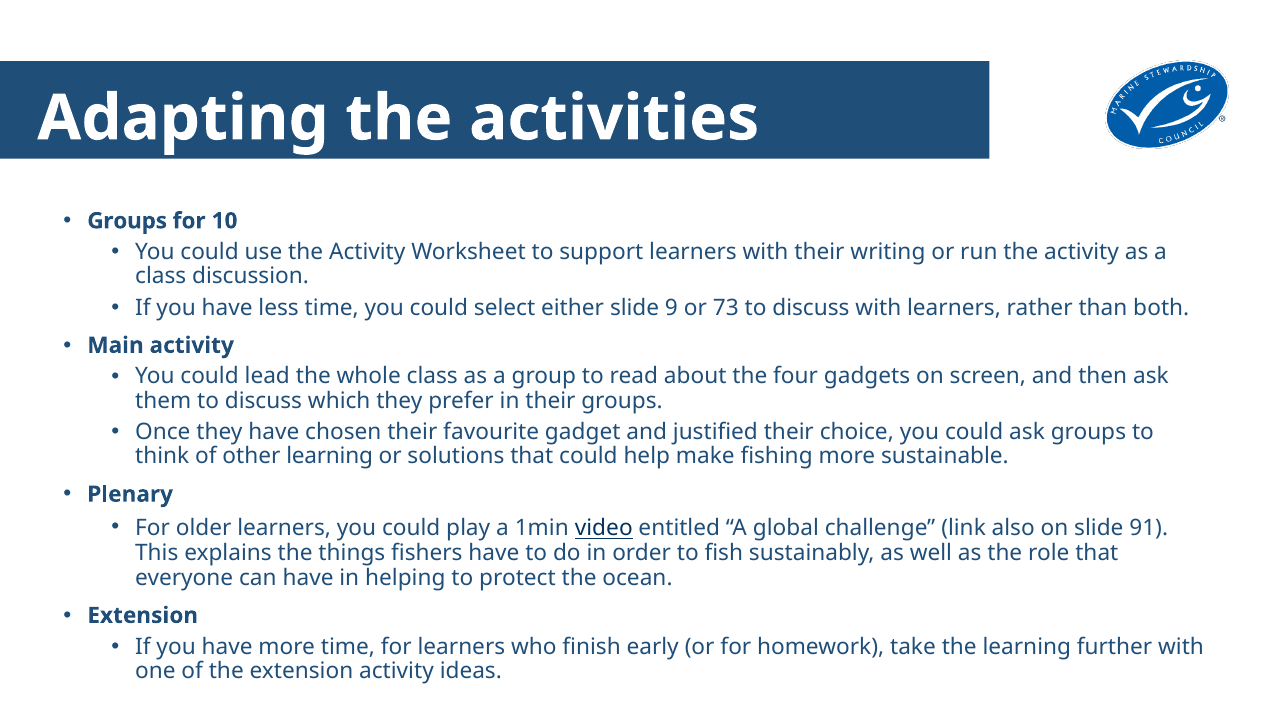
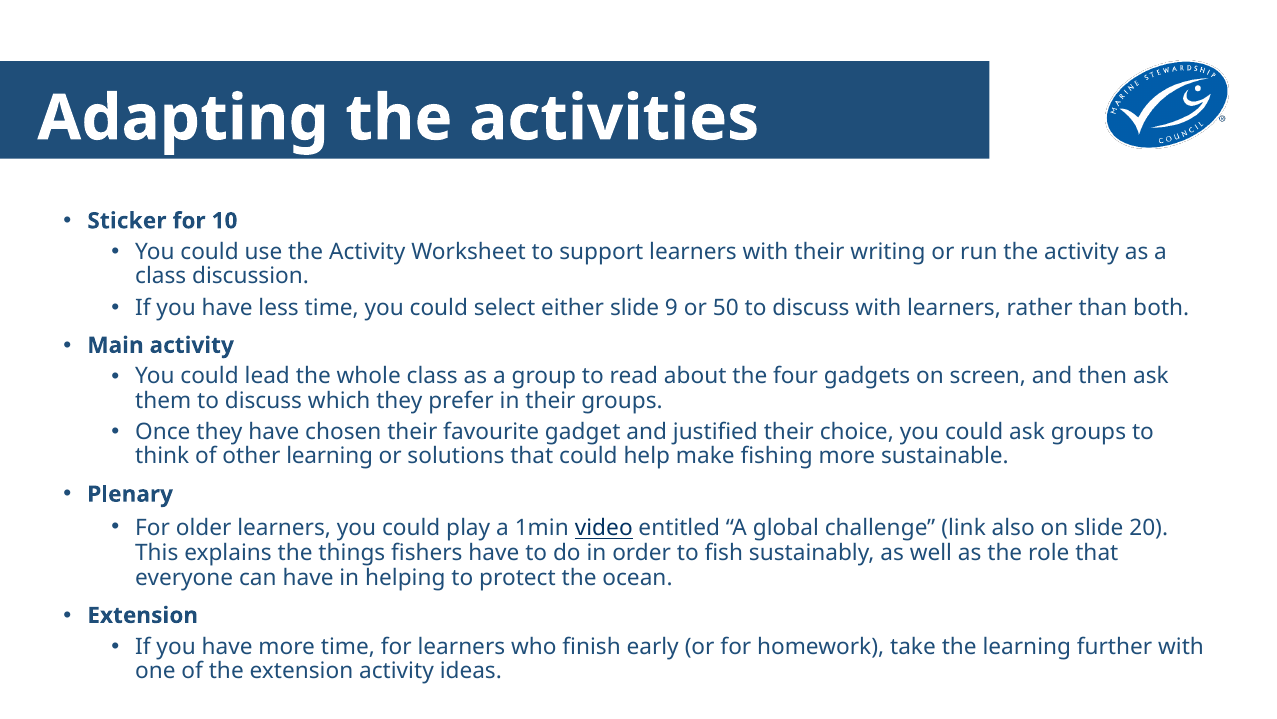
Groups at (127, 221): Groups -> Sticker
73: 73 -> 50
91: 91 -> 20
